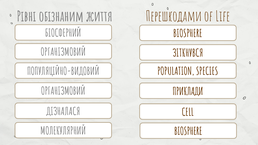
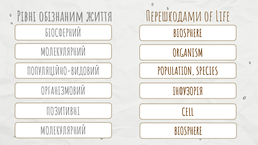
ОРГАНІЗМОВИЙ at (63, 52): ОРГАНІЗМОВИЙ -> МОЛЕКУЛЯРНИЙ
ЗІТКНУВСЯ: ЗІТКНУВСЯ -> ORGANISM
ПРИКЛАДИ: ПРИКЛАДИ -> ІНФУЗОРІЯ
ДІЗНАЛАСЯ: ДІЗНАЛАСЯ -> ПОЗИТИВНІ
